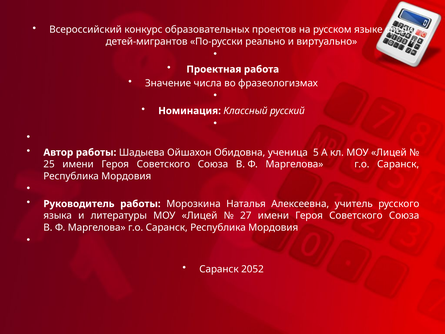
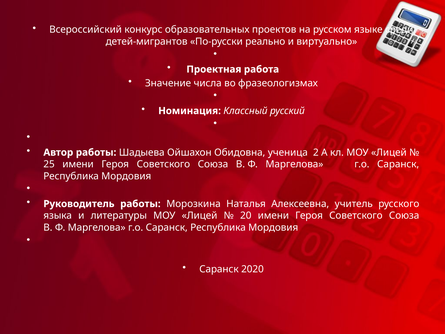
5: 5 -> 2
27: 27 -> 20
2052: 2052 -> 2020
